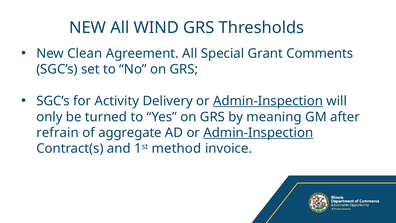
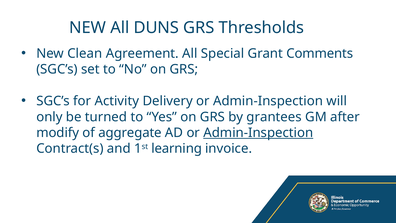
WIND: WIND -> DUNS
Admin-Inspection at (268, 101) underline: present -> none
meaning: meaning -> grantees
refrain: refrain -> modify
method: method -> learning
